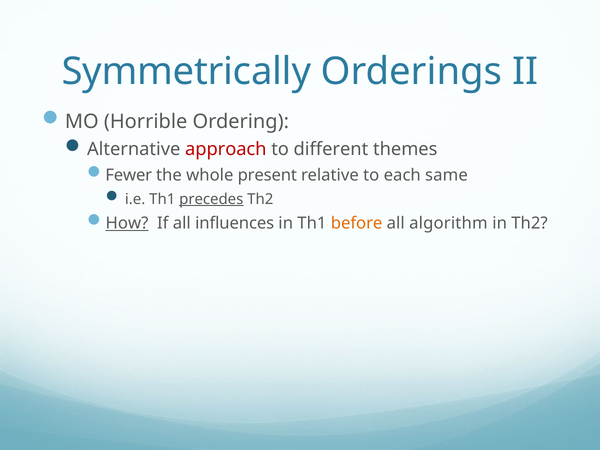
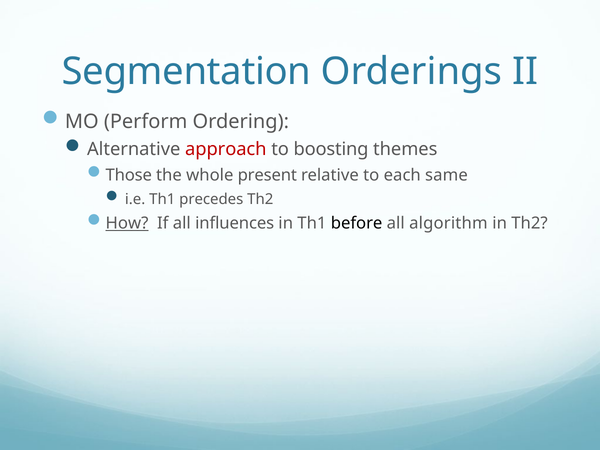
Symmetrically: Symmetrically -> Segmentation
Horrible: Horrible -> Perform
different: different -> boosting
Fewer: Fewer -> Those
precedes underline: present -> none
before colour: orange -> black
